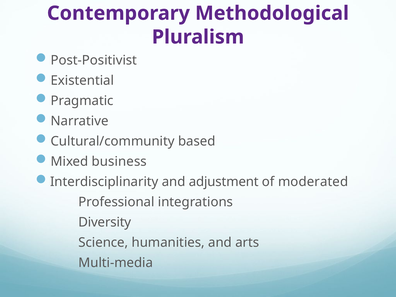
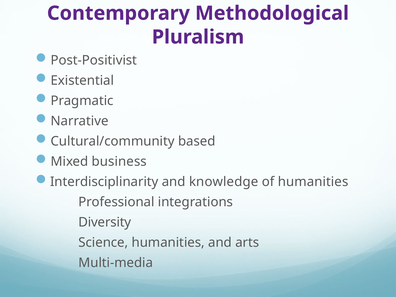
adjustment: adjustment -> knowledge
of moderated: moderated -> humanities
